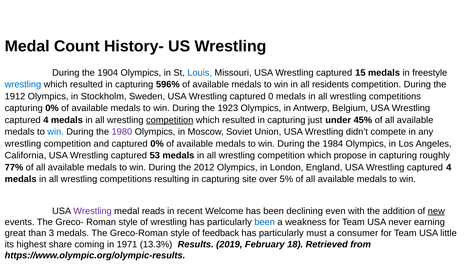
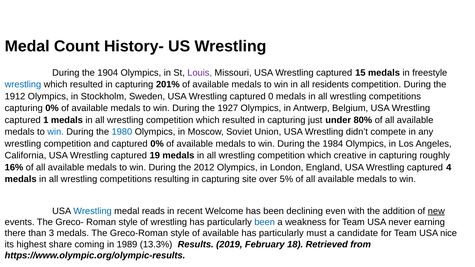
Louis colour: blue -> purple
596%: 596% -> 201%
1923: 1923 -> 1927
4 at (46, 120): 4 -> 1
competition at (170, 120) underline: present -> none
45%: 45% -> 80%
1980 colour: purple -> blue
53: 53 -> 19
propose: propose -> creative
77%: 77% -> 16%
Wrestling at (92, 211) colour: purple -> blue
great: great -> there
style of feedback: feedback -> available
consumer: consumer -> candidate
little: little -> nice
1971: 1971 -> 1989
